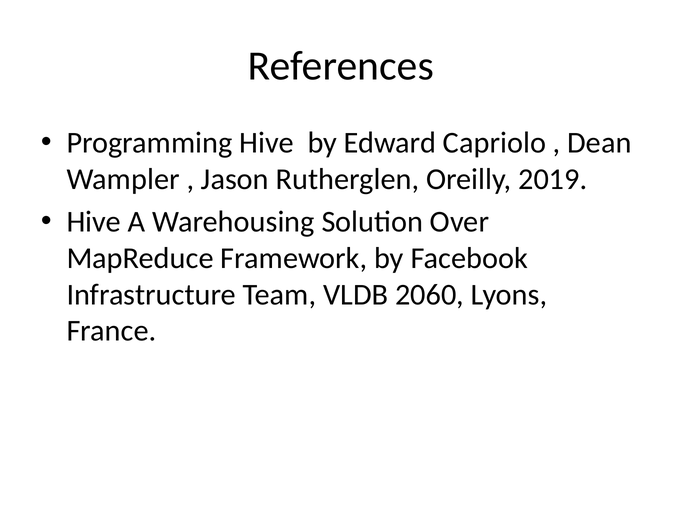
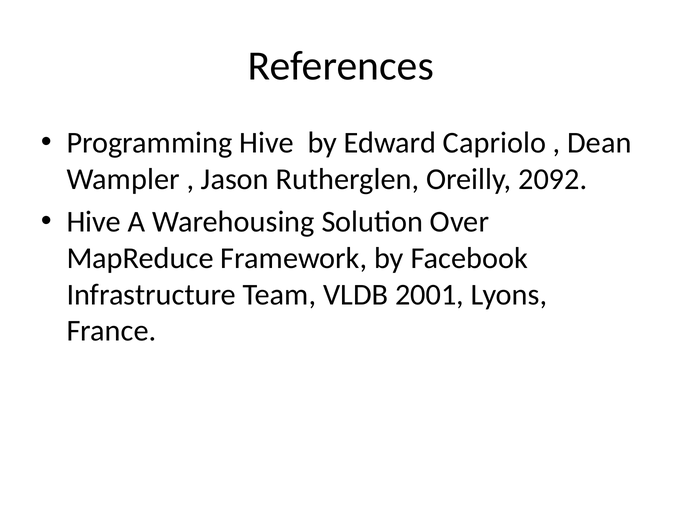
2019: 2019 -> 2092
2060: 2060 -> 2001
